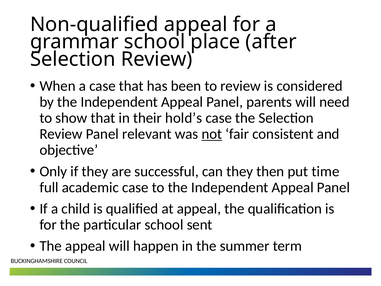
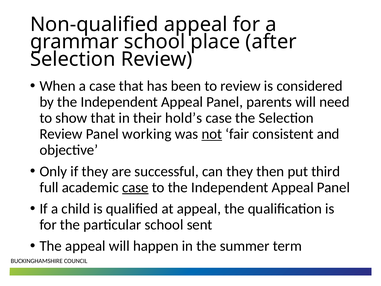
relevant: relevant -> working
time: time -> third
case at (135, 187) underline: none -> present
